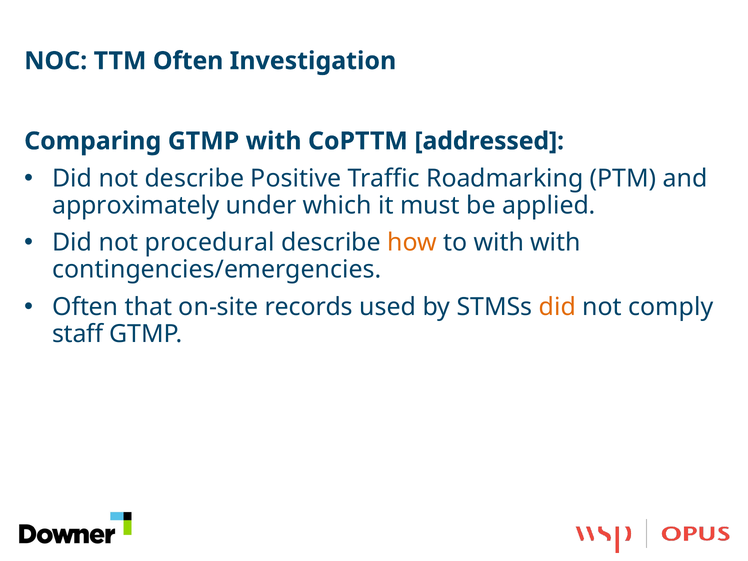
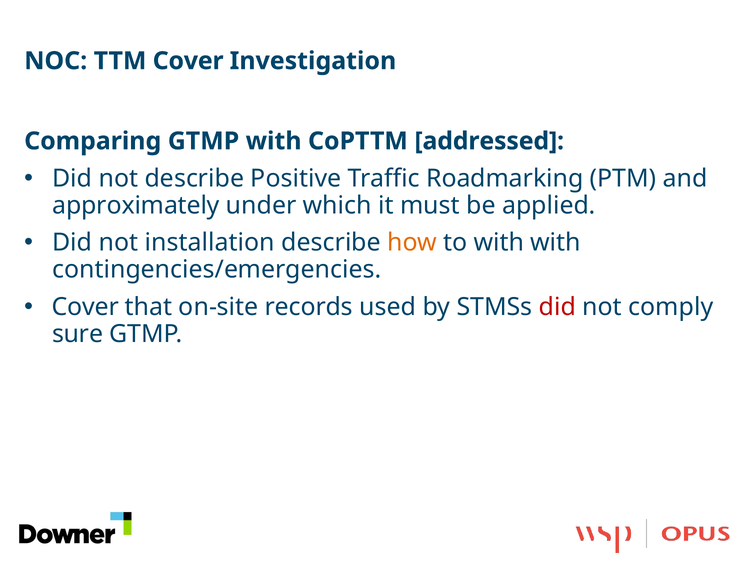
TTM Often: Often -> Cover
procedural: procedural -> installation
Often at (85, 307): Often -> Cover
did at (557, 307) colour: orange -> red
staff: staff -> sure
